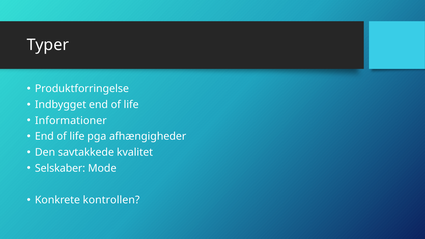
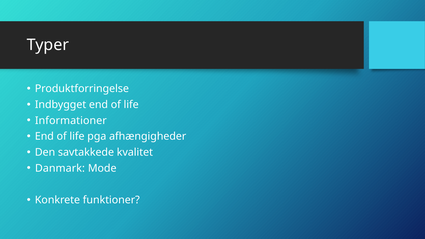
Selskaber: Selskaber -> Danmark
kontrollen: kontrollen -> funktioner
